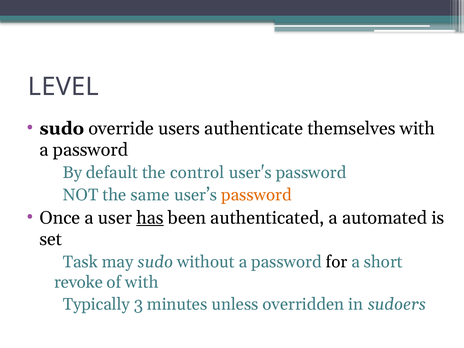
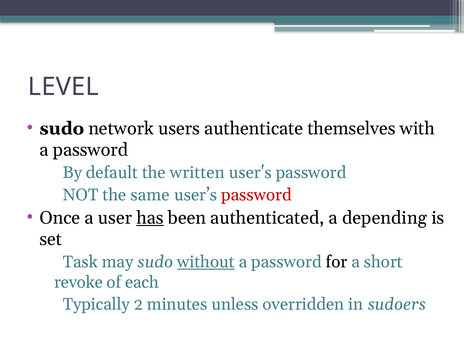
override: override -> network
control: control -> written
password at (256, 195) colour: orange -> red
automated: automated -> depending
without underline: none -> present
of with: with -> each
3: 3 -> 2
